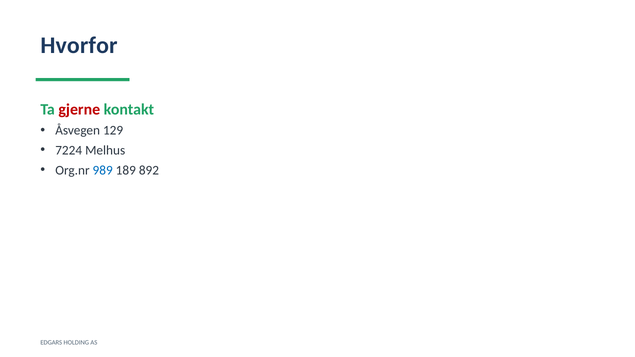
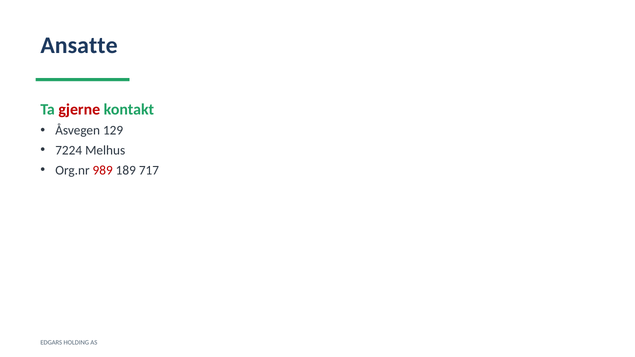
Hvorfor: Hvorfor -> Ansatte
989 colour: blue -> red
892: 892 -> 717
